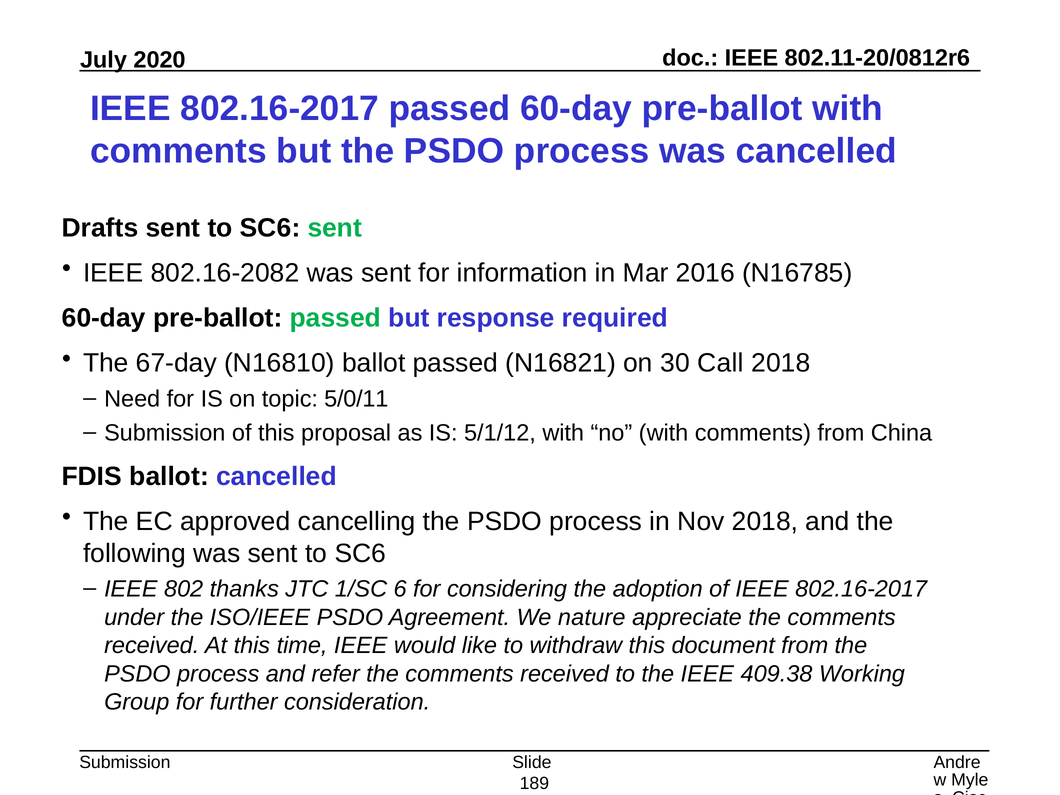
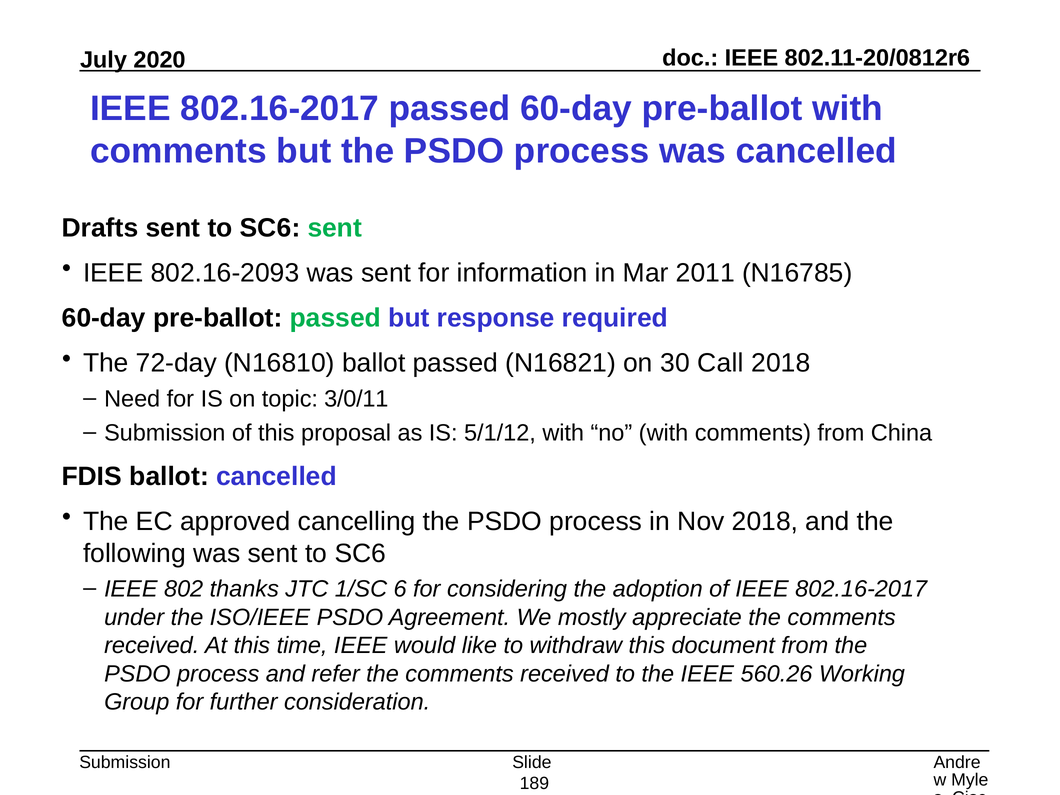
802.16-2082: 802.16-2082 -> 802.16-2093
2016: 2016 -> 2011
67-day: 67-day -> 72-day
5/0/11: 5/0/11 -> 3/0/11
nature: nature -> mostly
409.38: 409.38 -> 560.26
